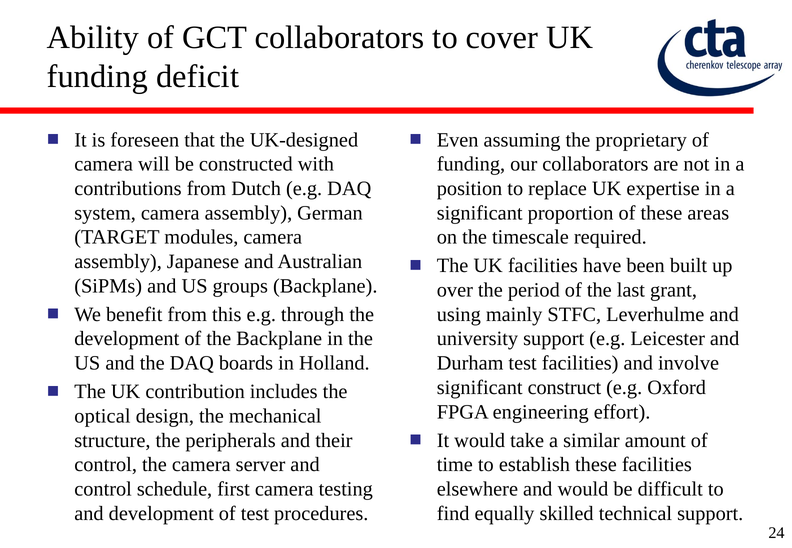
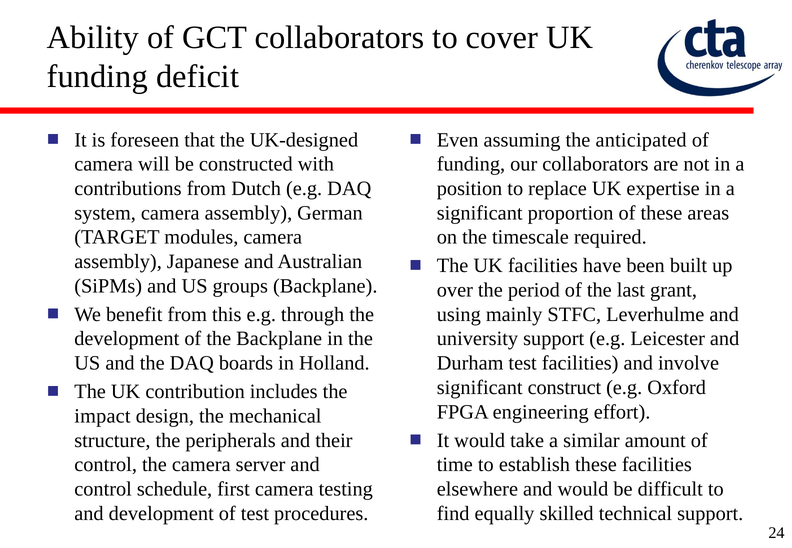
proprietary: proprietary -> anticipated
optical: optical -> impact
